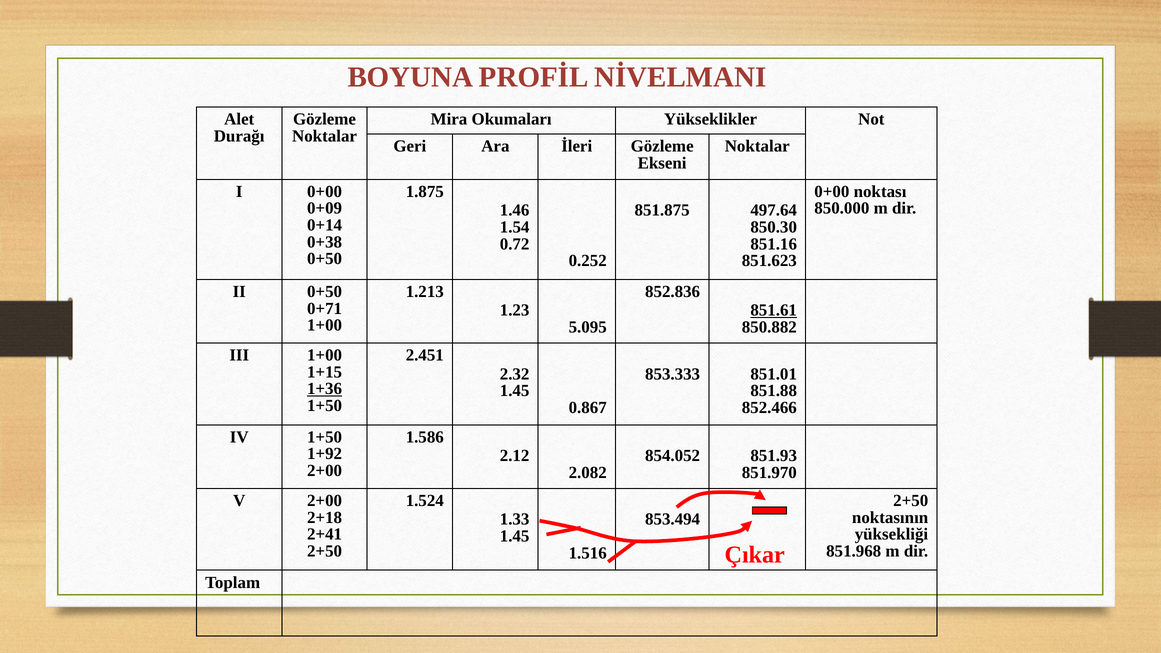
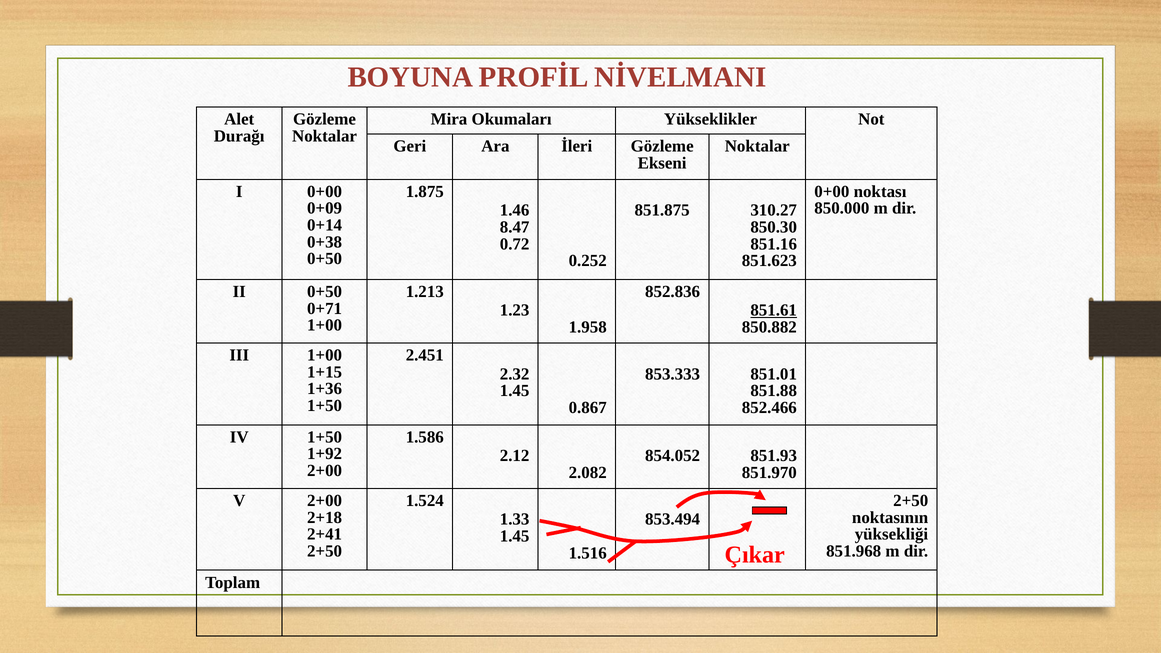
497.64: 497.64 -> 310.27
1.54: 1.54 -> 8.47
5.095: 5.095 -> 1.958
1+36 underline: present -> none
